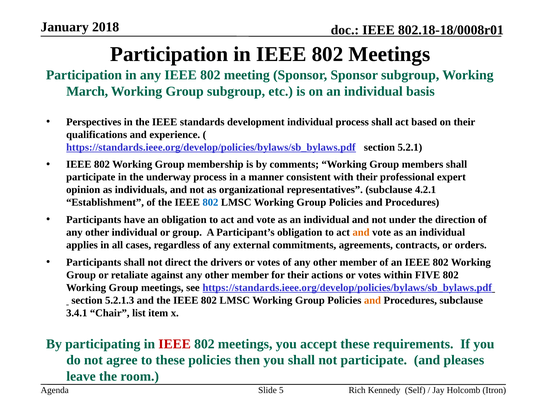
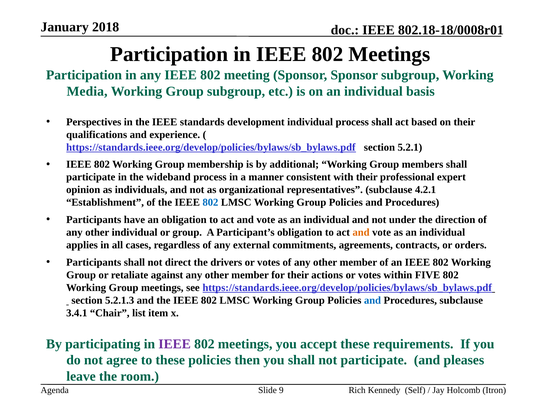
March: March -> Media
comments: comments -> additional
underway: underway -> wideband
and at (373, 300) colour: orange -> blue
IEEE at (175, 343) colour: red -> purple
5: 5 -> 9
